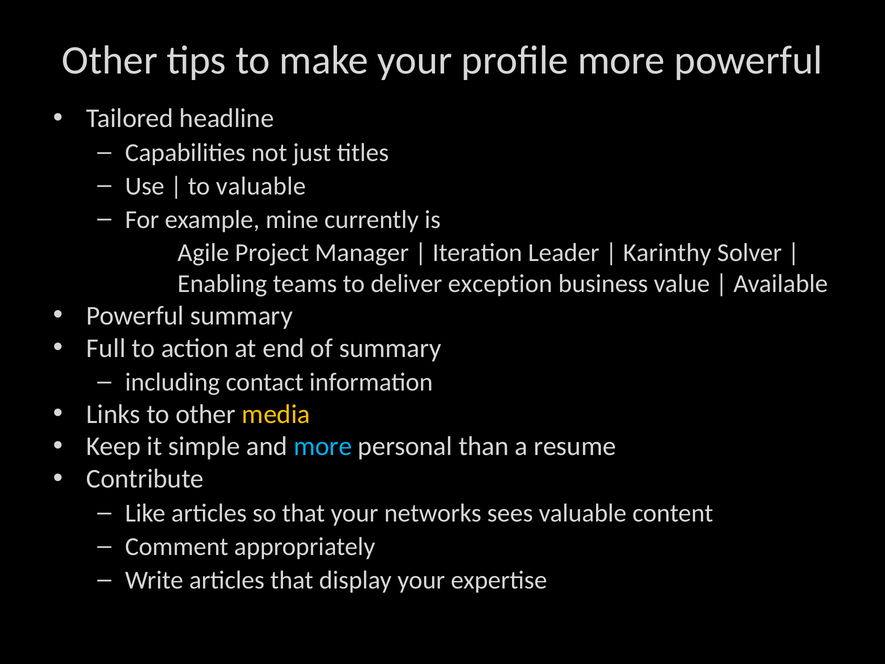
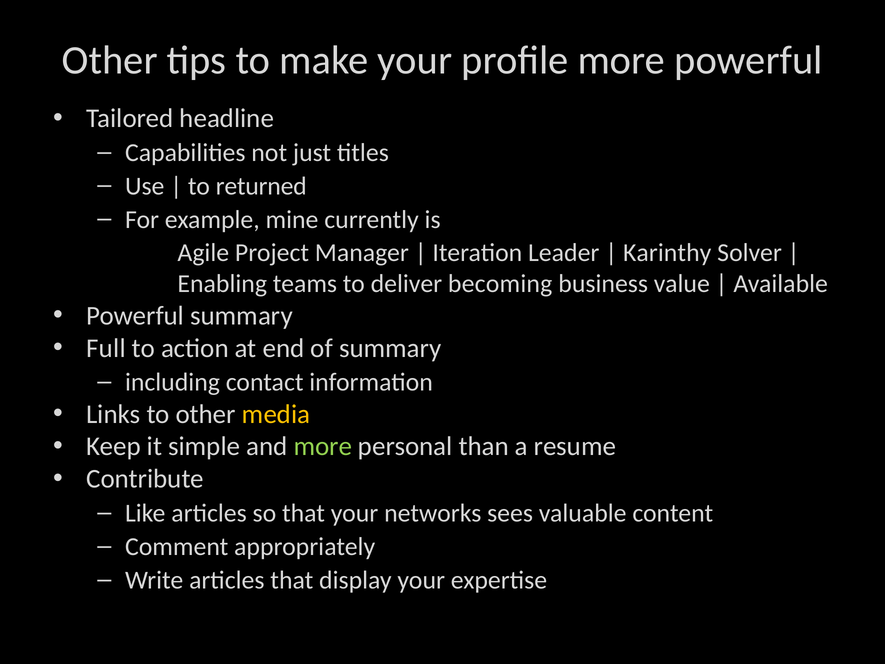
to valuable: valuable -> returned
exception: exception -> becoming
more at (323, 446) colour: light blue -> light green
